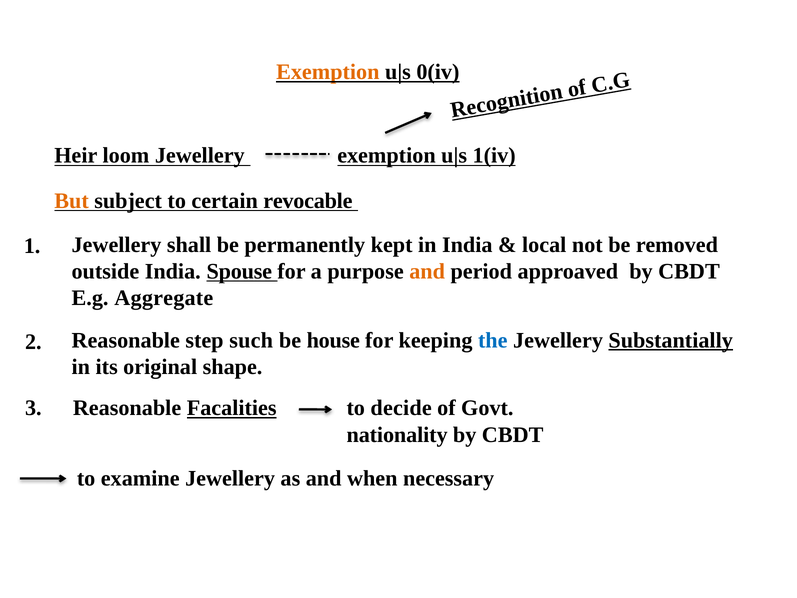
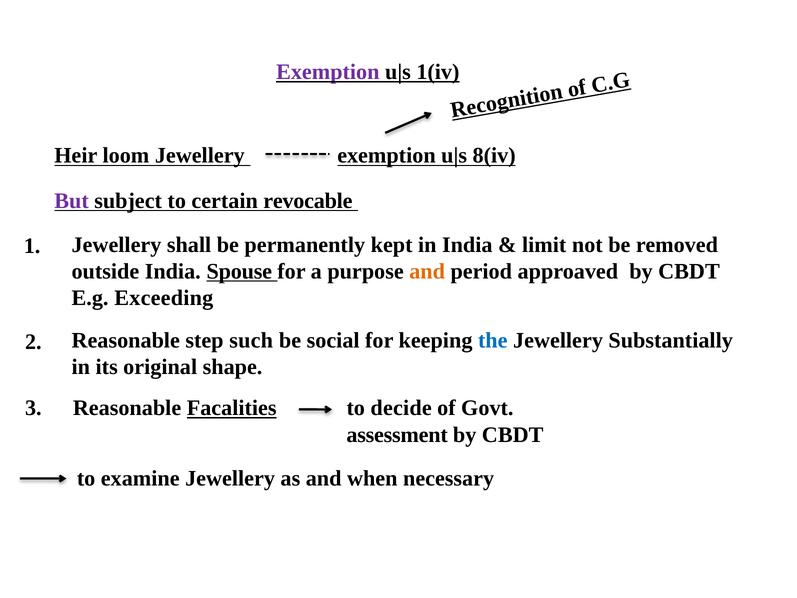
Exemption at (328, 72) colour: orange -> purple
0(iv: 0(iv -> 1(iv
1(iv: 1(iv -> 8(iv
But colour: orange -> purple
local: local -> limit
Aggregate: Aggregate -> Exceeding
house: house -> social
Substantially underline: present -> none
nationality: nationality -> assessment
